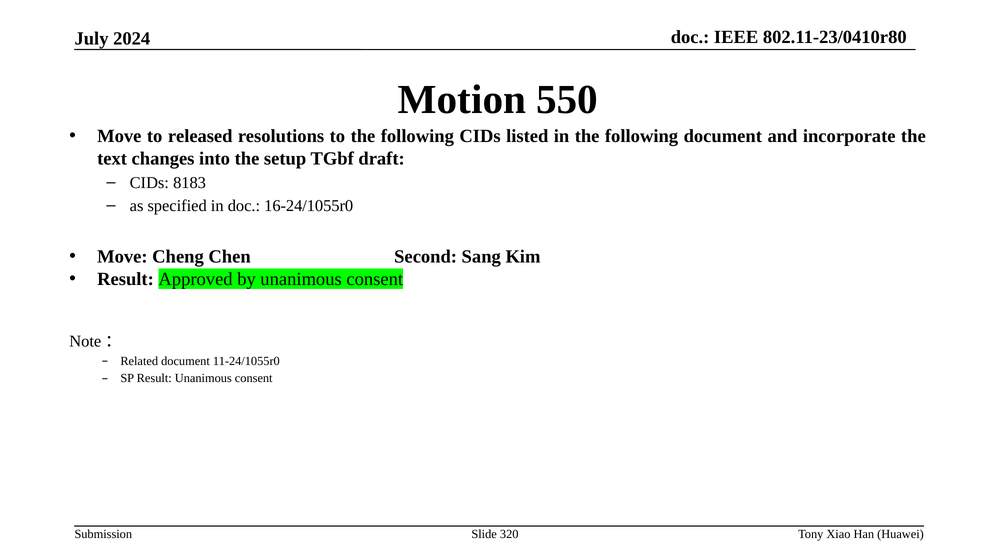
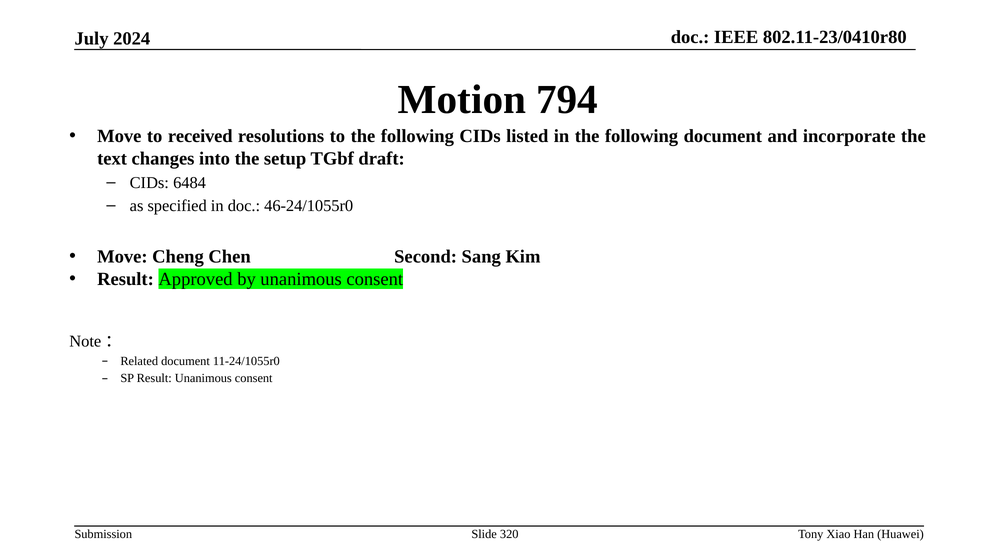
550: 550 -> 794
released: released -> received
8183: 8183 -> 6484
16-24/1055r0: 16-24/1055r0 -> 46-24/1055r0
